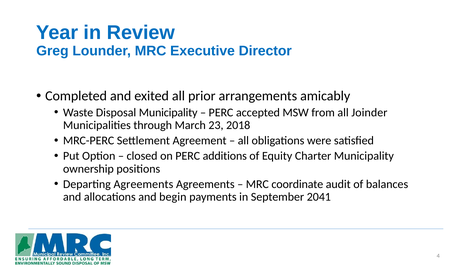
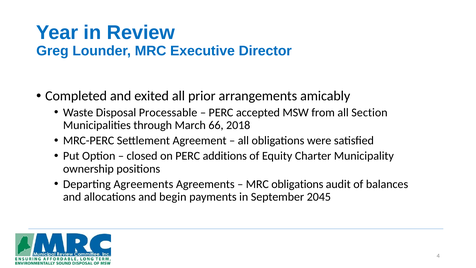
Disposal Municipality: Municipality -> Processable
Joinder: Joinder -> Section
23: 23 -> 66
MRC coordinate: coordinate -> obligations
2041: 2041 -> 2045
